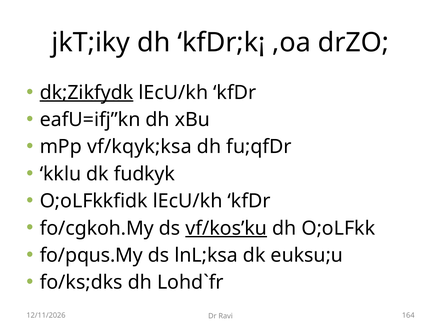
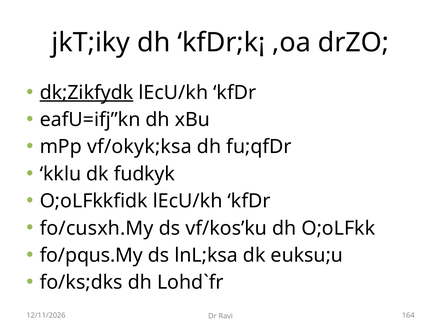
vf/kqyk;ksa: vf/kqyk;ksa -> vf/okyk;ksa
fo/cgkoh.My: fo/cgkoh.My -> fo/cusxh.My
vf/kos’ku underline: present -> none
